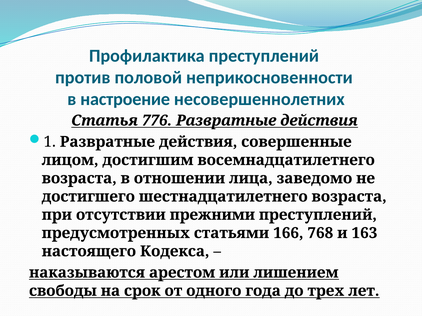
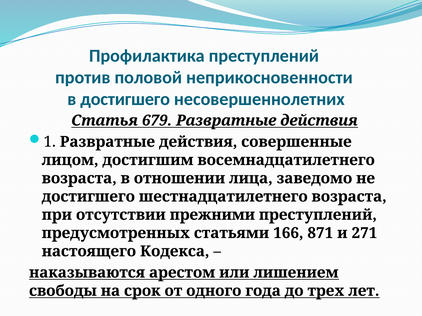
в настроение: настроение -> достигшего
776: 776 -> 679
768: 768 -> 871
163: 163 -> 271
